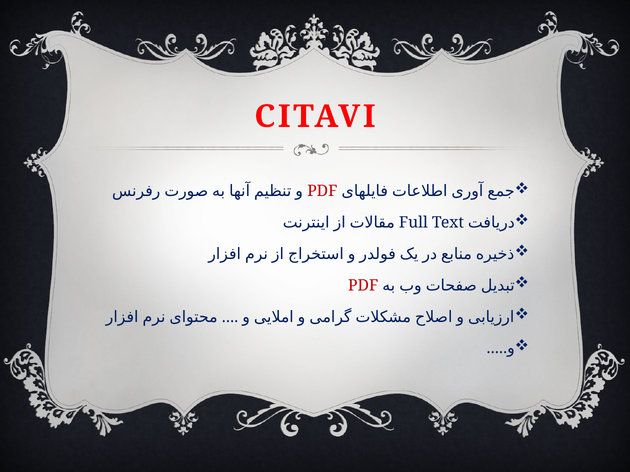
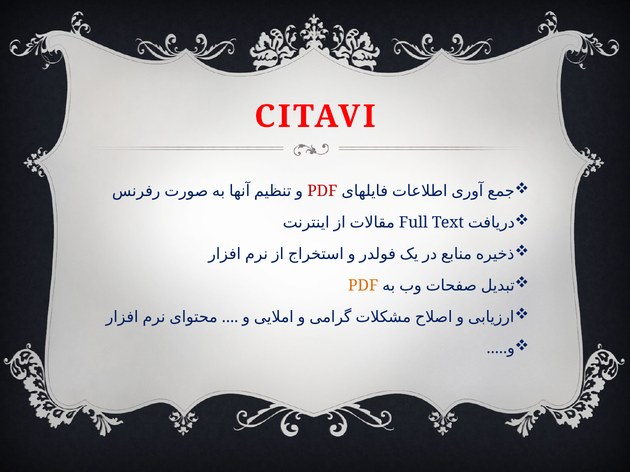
PDF at (363, 286) colour: red -> orange
